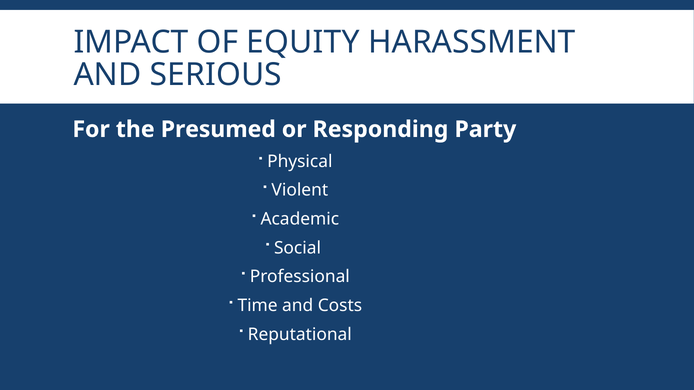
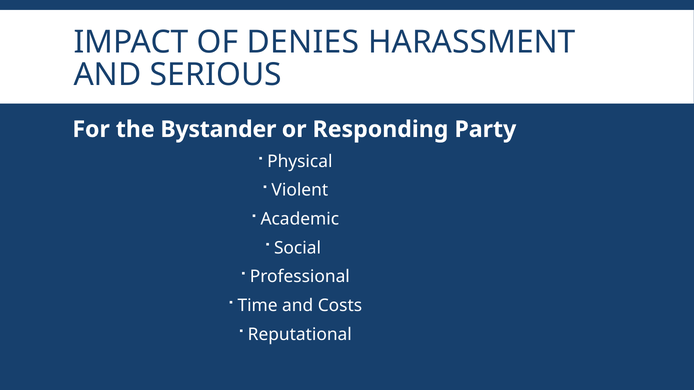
EQUITY: EQUITY -> DENIES
Presumed: Presumed -> Bystander
